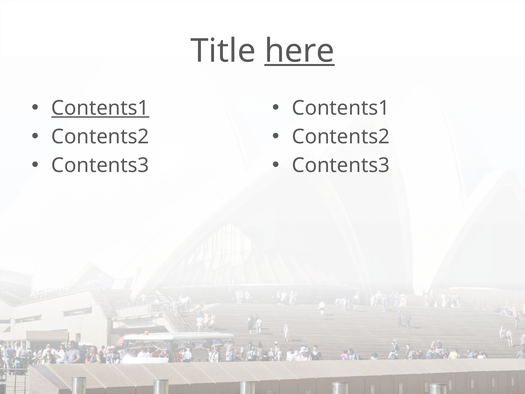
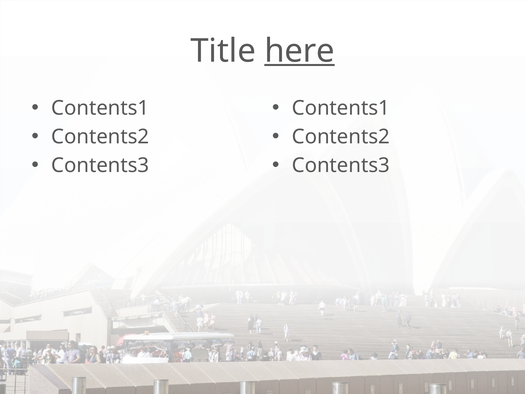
Contents1 at (100, 108) underline: present -> none
